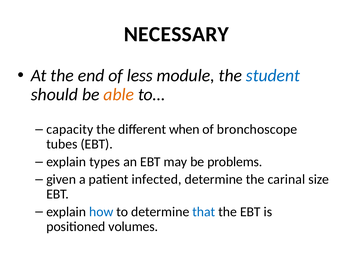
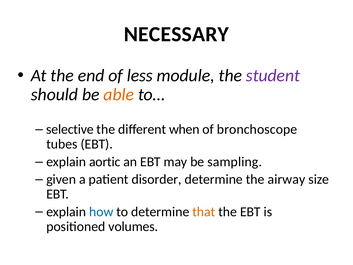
student colour: blue -> purple
capacity: capacity -> selective
types: types -> aortic
problems: problems -> sampling
infected: infected -> disorder
carinal: carinal -> airway
that colour: blue -> orange
